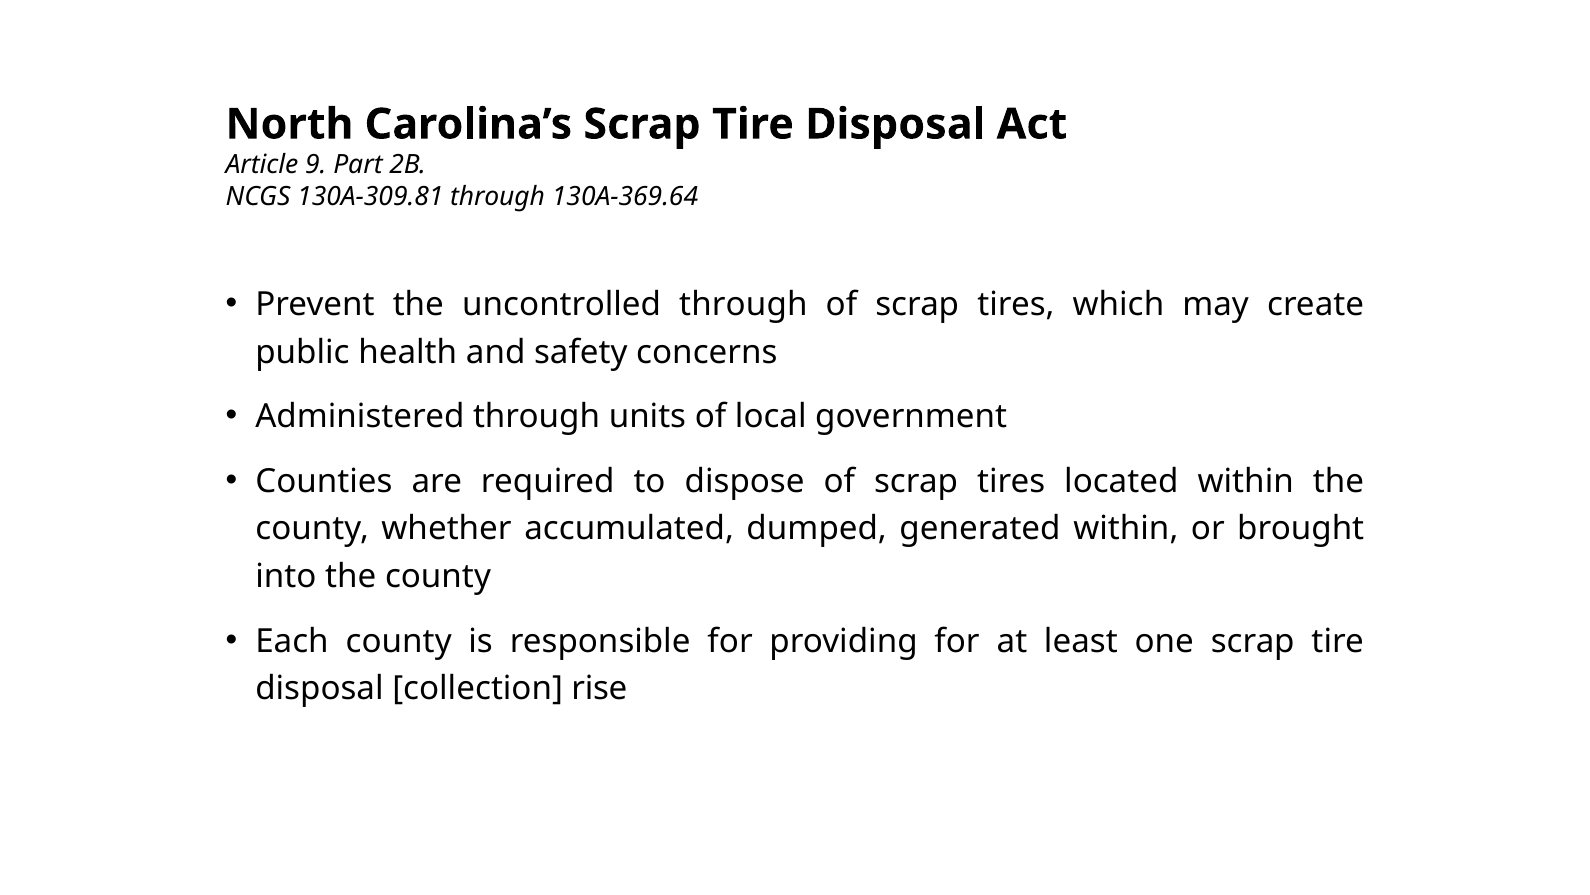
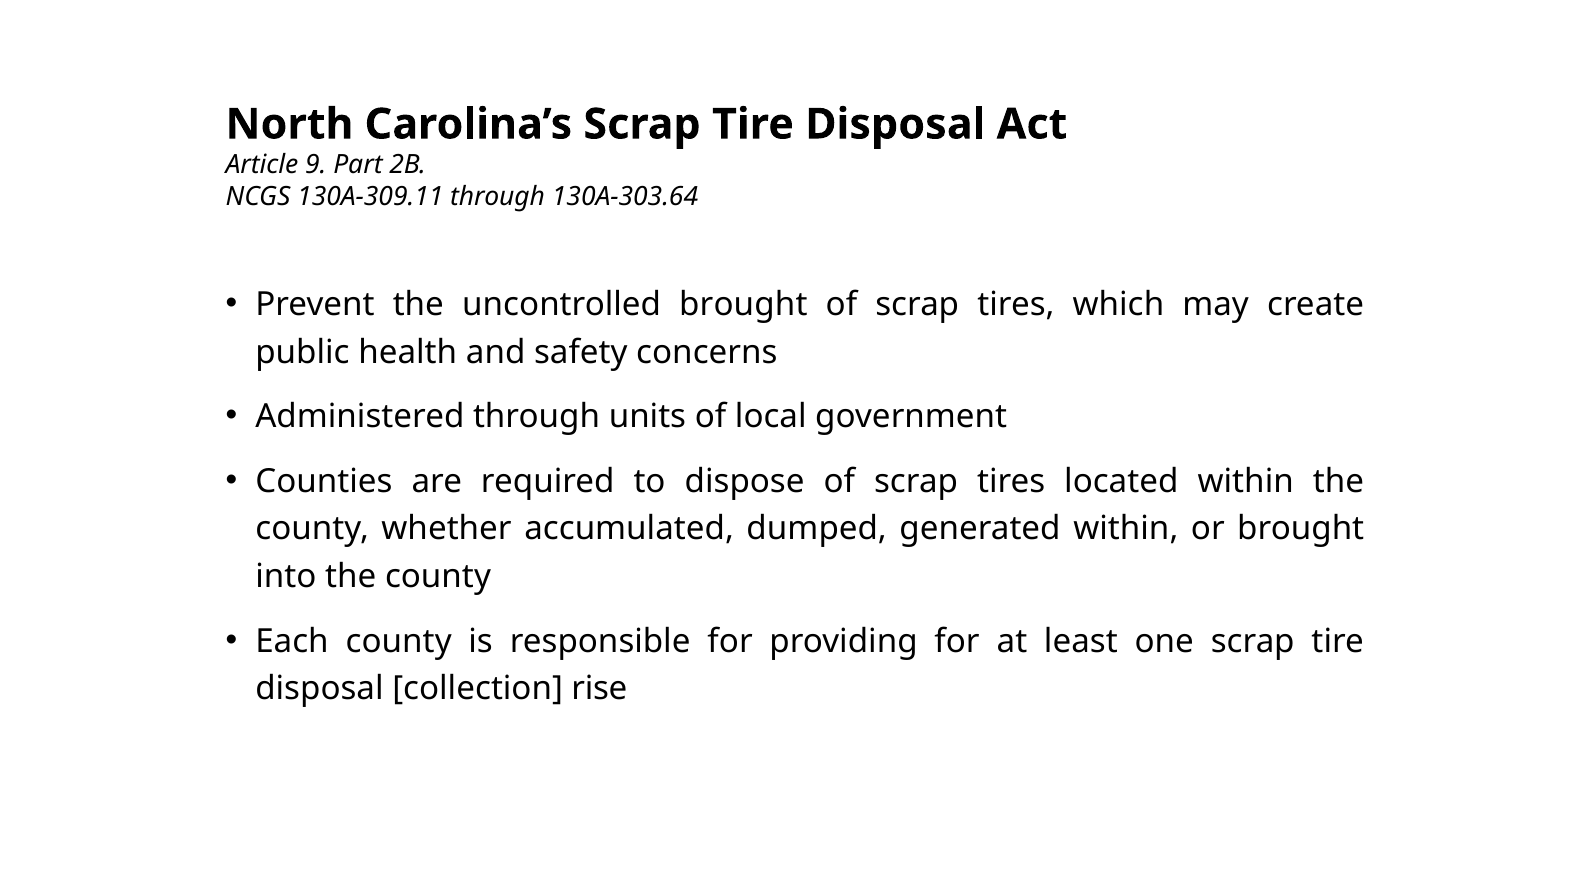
130A-309.81: 130A-309.81 -> 130A-309.11
130A-369.64: 130A-369.64 -> 130A-303.64
uncontrolled through: through -> brought
